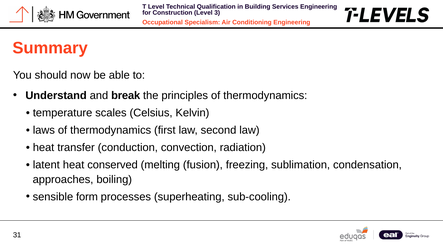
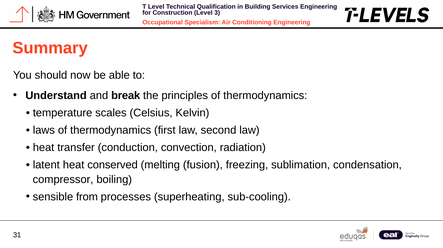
approaches: approaches -> compressor
form: form -> from
